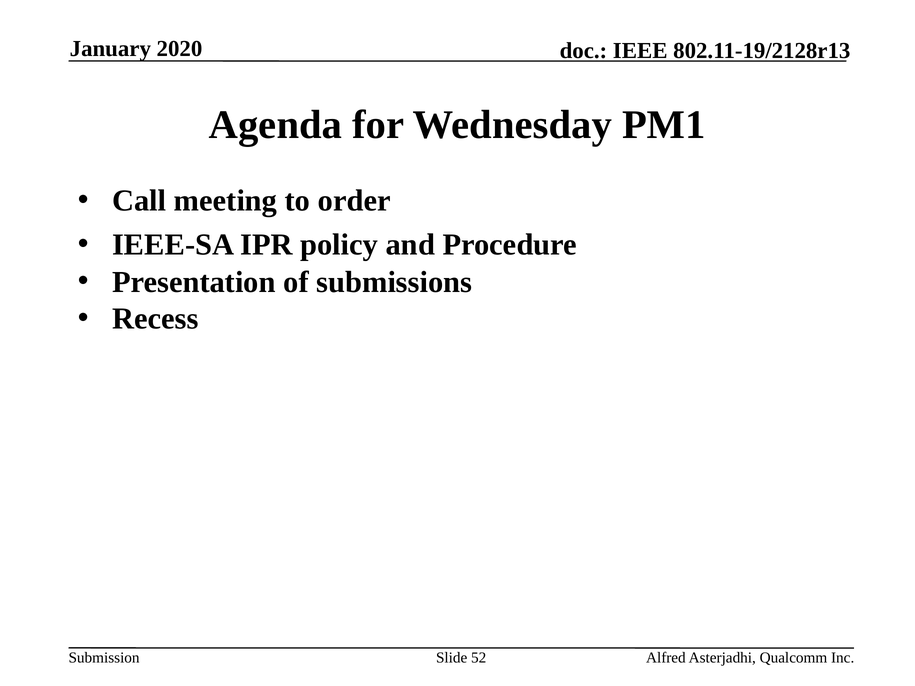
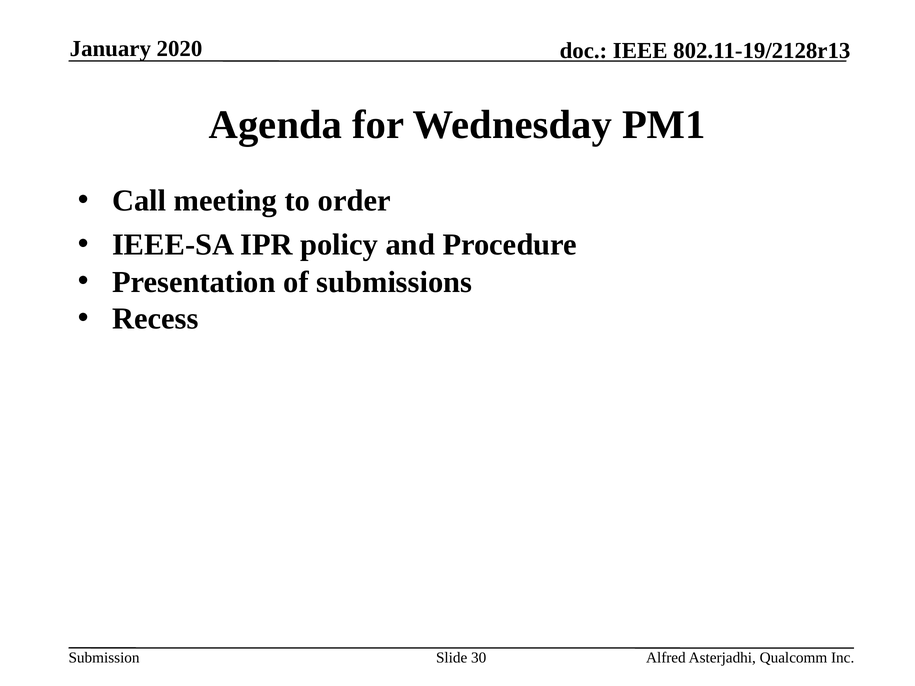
52: 52 -> 30
